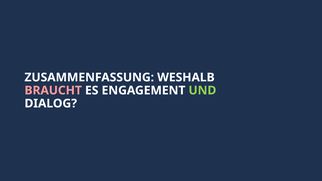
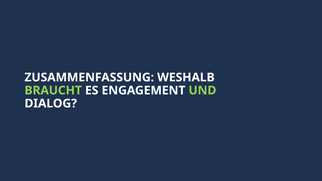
BRAUCHT colour: pink -> light green
